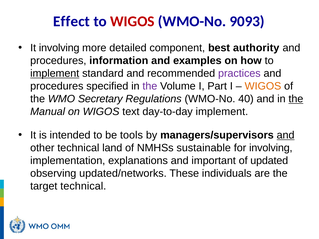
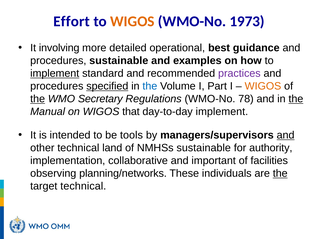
Effect: Effect -> Effort
WIGOS at (132, 21) colour: red -> orange
9093: 9093 -> 1973
component: component -> operational
authority: authority -> guidance
procedures information: information -> sustainable
specified underline: none -> present
the at (150, 86) colour: purple -> blue
the at (38, 99) underline: none -> present
40: 40 -> 78
text: text -> that
for involving: involving -> authority
explanations: explanations -> collaborative
updated: updated -> facilities
updated/networks: updated/networks -> planning/networks
the at (280, 174) underline: none -> present
